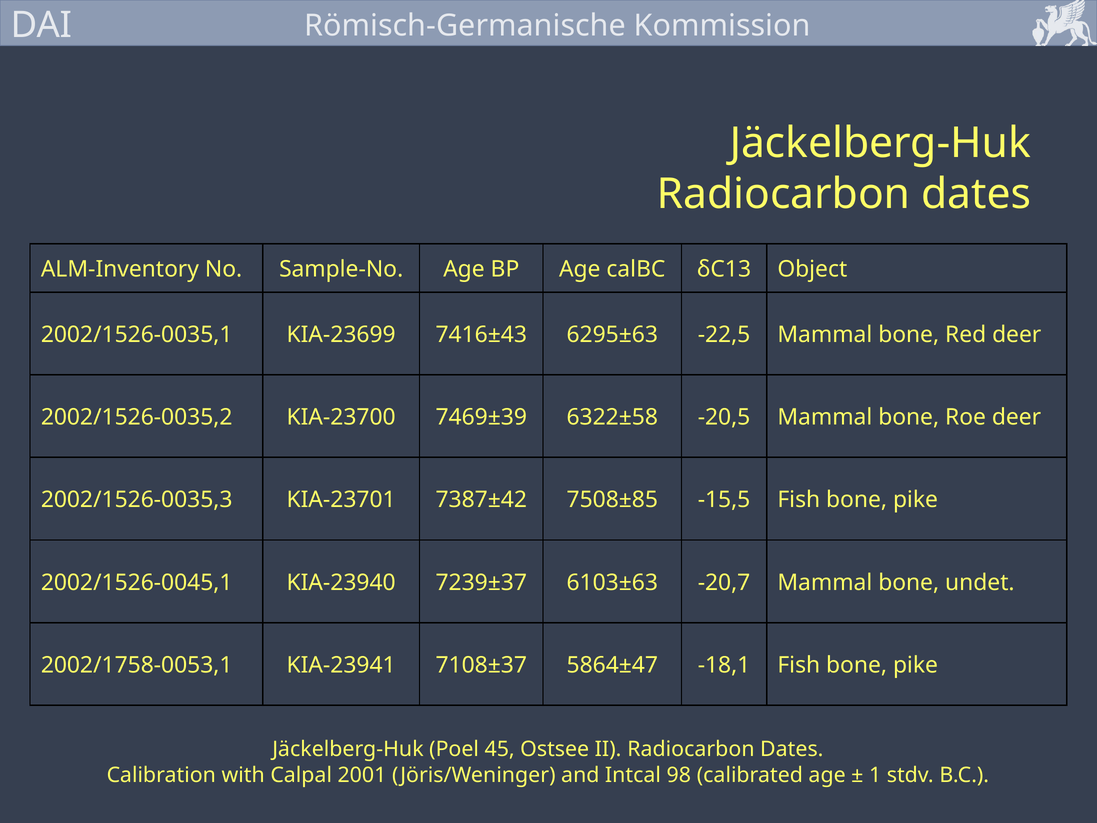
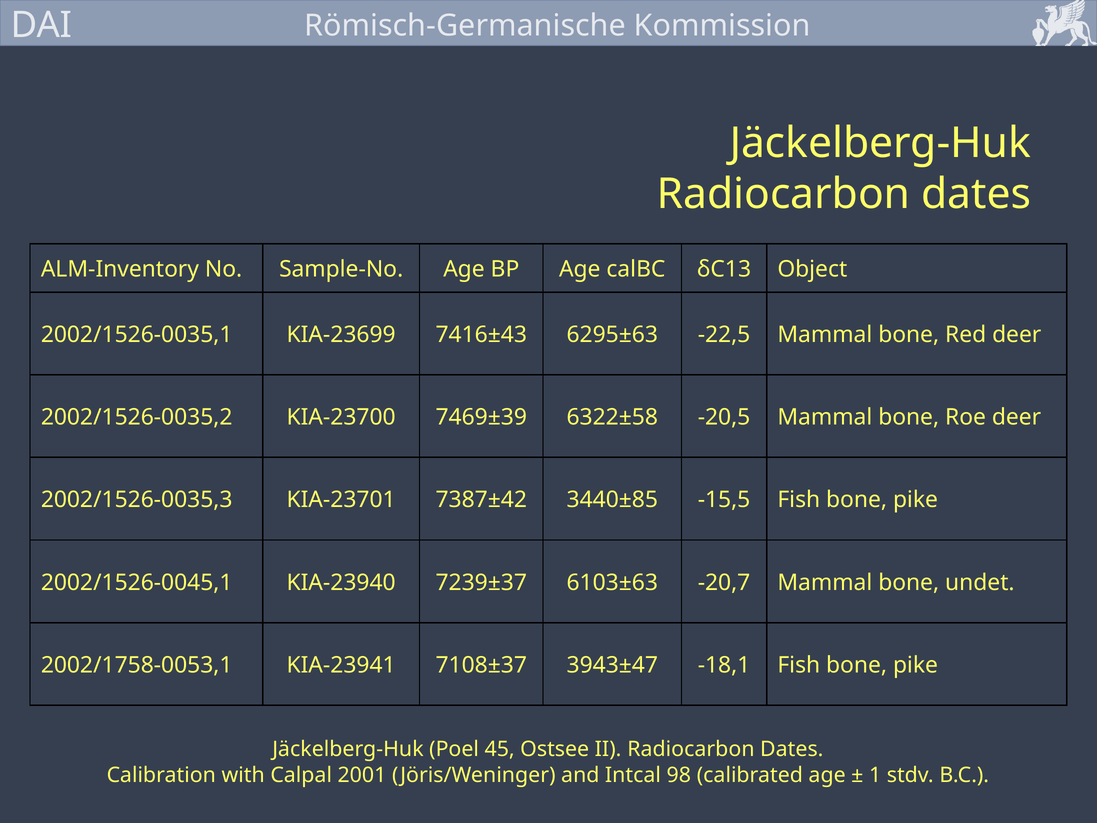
7508±85: 7508±85 -> 3440±85
5864±47: 5864±47 -> 3943±47
